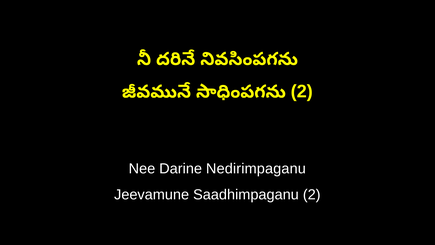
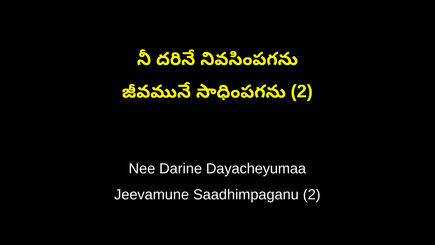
Nedirimpaganu: Nedirimpaganu -> Dayacheyumaa
